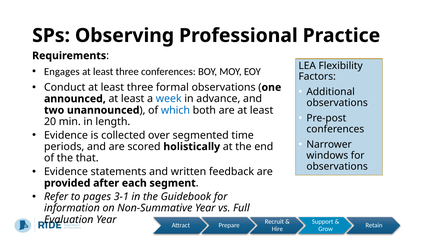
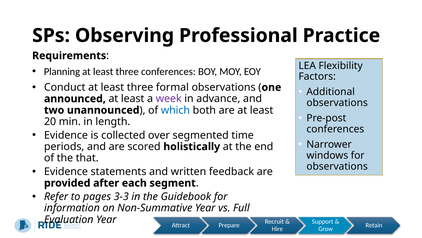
Engages: Engages -> Planning
week colour: blue -> purple
3-1: 3-1 -> 3-3
